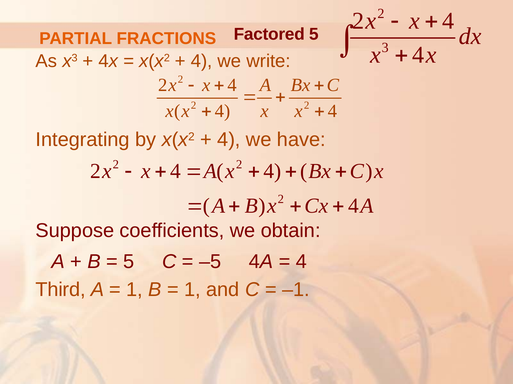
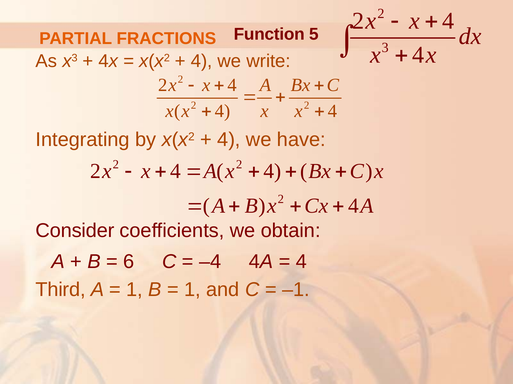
Factored: Factored -> Function
Suppose: Suppose -> Consider
5 at (129, 262): 5 -> 6
–5: –5 -> –4
